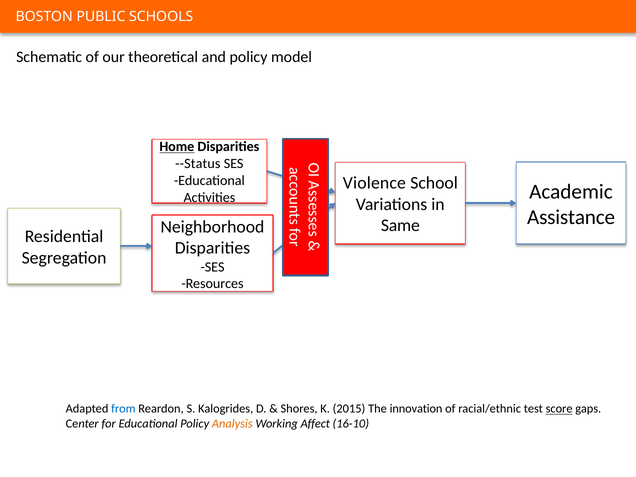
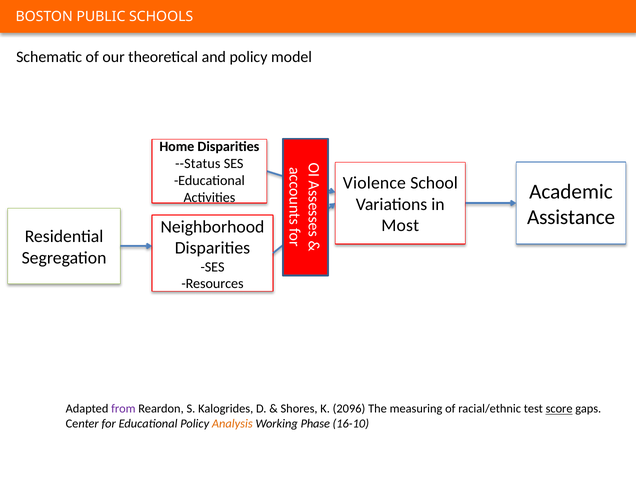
Home underline: present -> none
Same: Same -> Most
from colour: blue -> purple
2015: 2015 -> 2096
innovation: innovation -> measuring
Affect: Affect -> Phase
